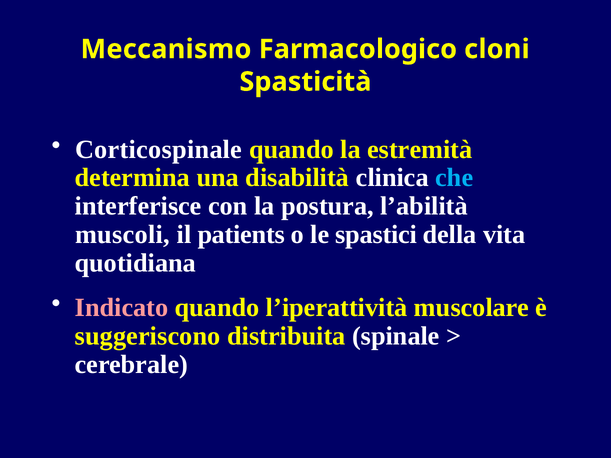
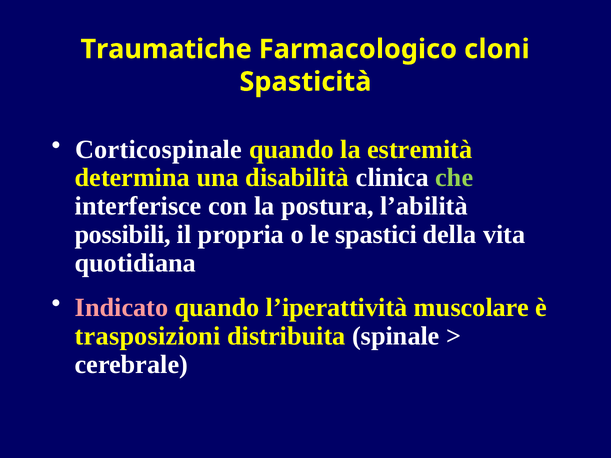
Meccanismo: Meccanismo -> Traumatiche
che colour: light blue -> light green
muscoli: muscoli -> possibili
patients: patients -> propria
suggeriscono: suggeriscono -> trasposizioni
